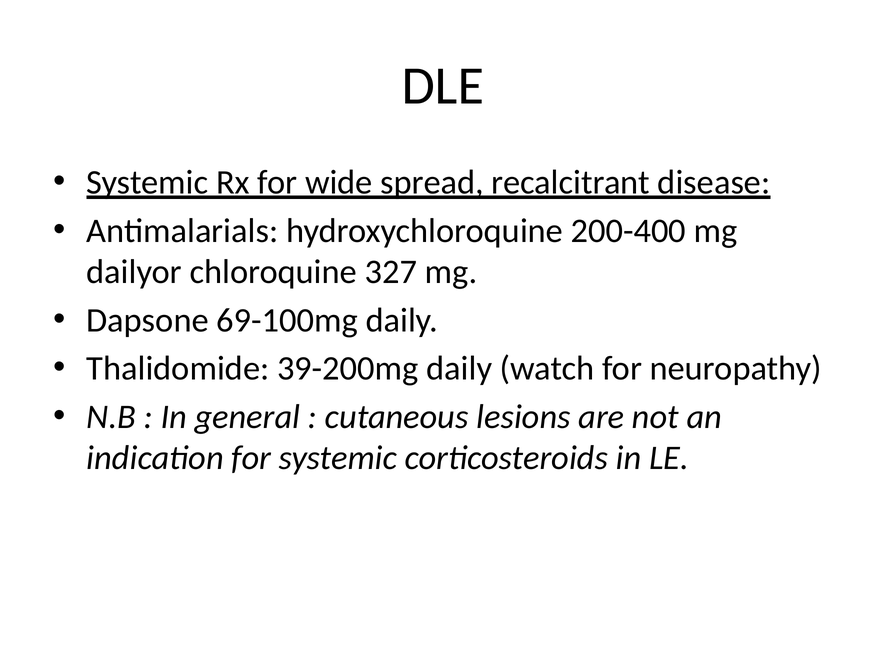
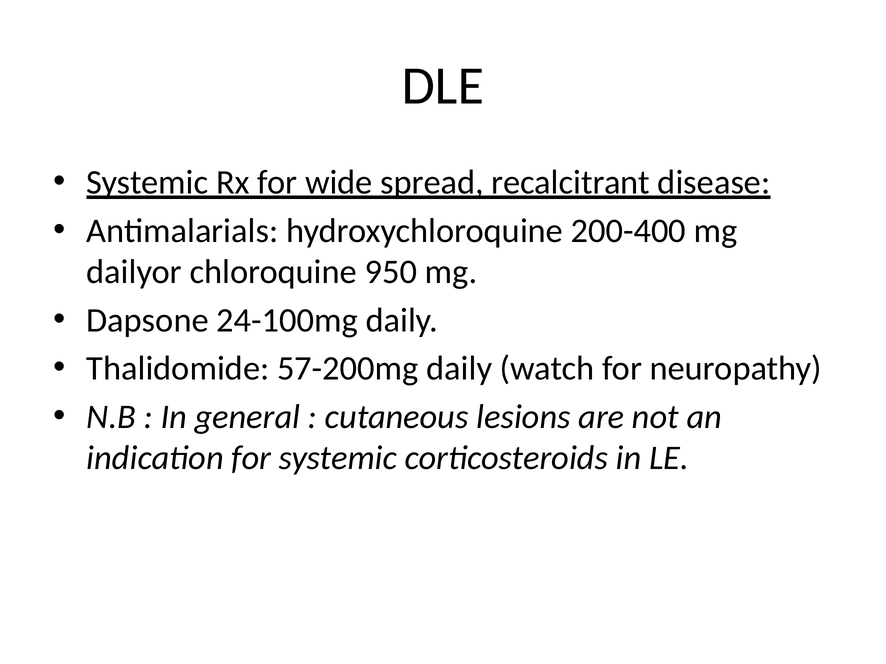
327: 327 -> 950
69-100mg: 69-100mg -> 24-100mg
39-200mg: 39-200mg -> 57-200mg
